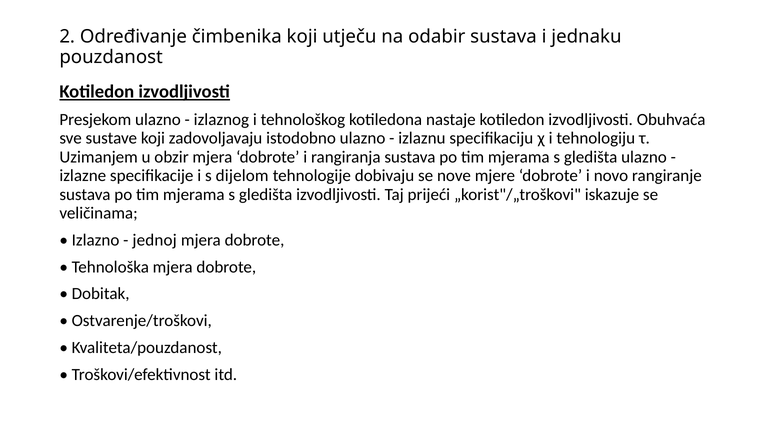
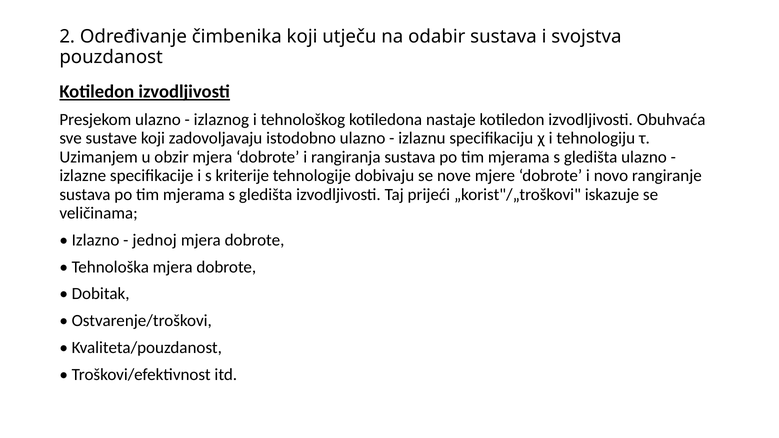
jednaku: jednaku -> svojstva
dijelom: dijelom -> kriterije
